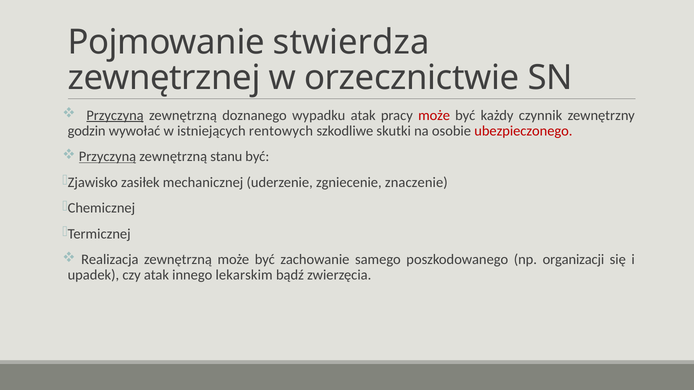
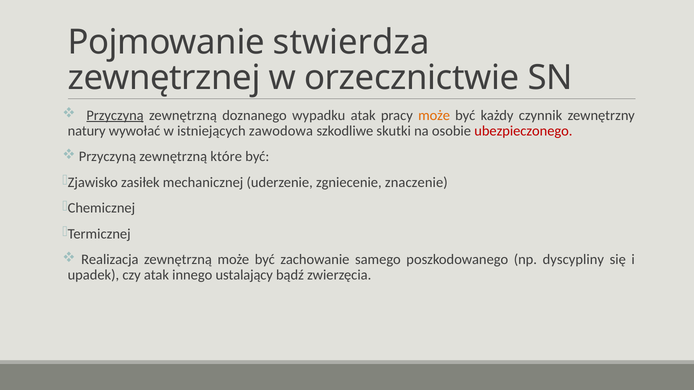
może at (434, 115) colour: red -> orange
godzin: godzin -> natury
rentowych: rentowych -> zawodowa
Przyczyną at (107, 157) underline: present -> none
stanu: stanu -> które
organizacji: organizacji -> dyscypliny
lekarskim: lekarskim -> ustalający
